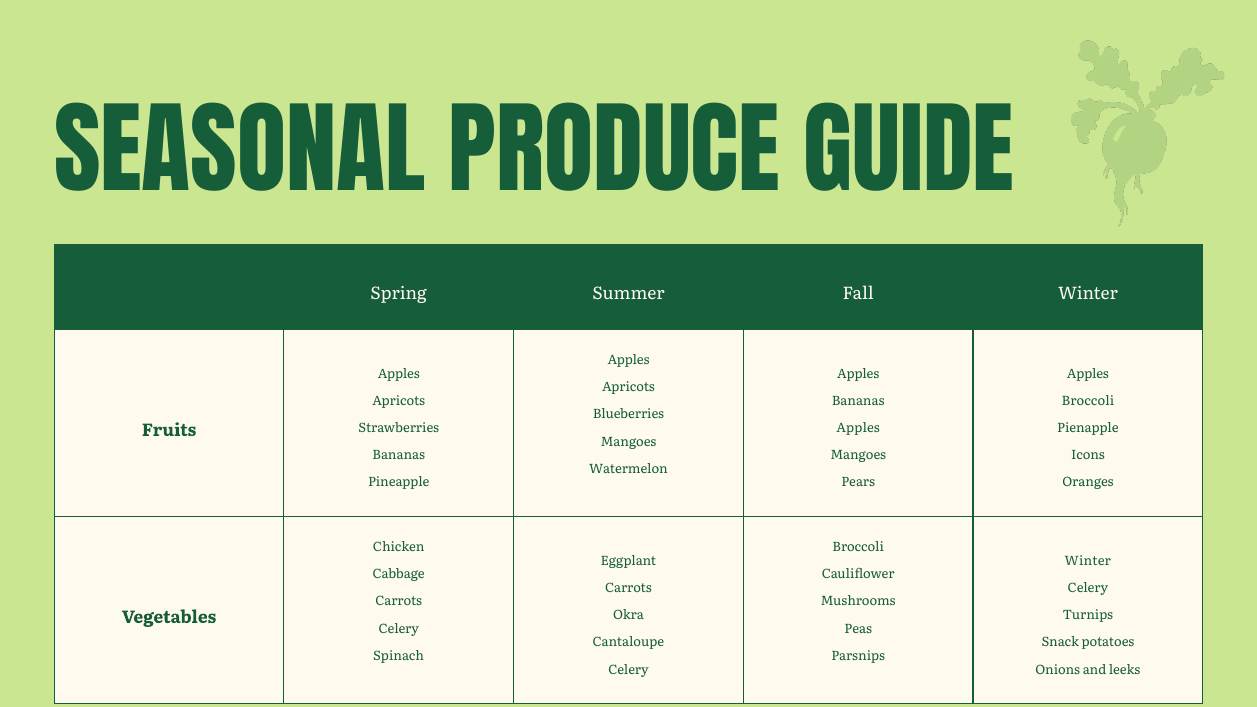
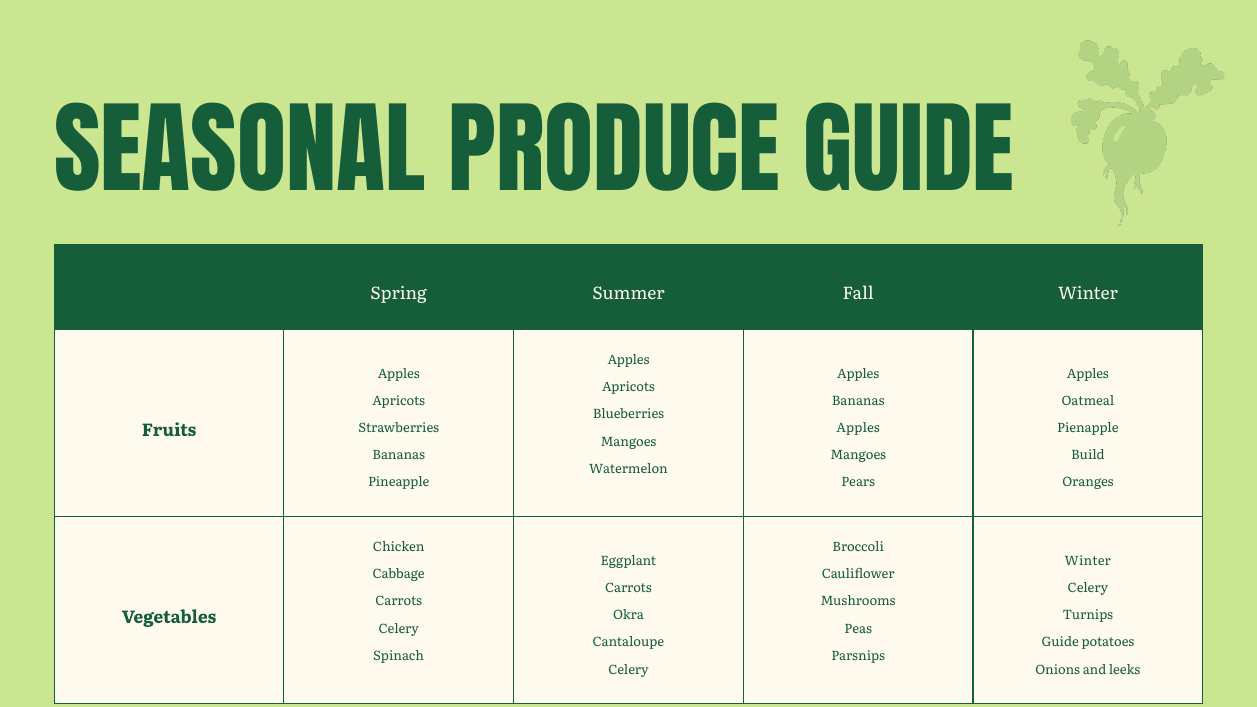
Broccoli at (1088, 401): Broccoli -> Oatmeal
Icons: Icons -> Build
Snack at (1060, 643): Snack -> Guide
